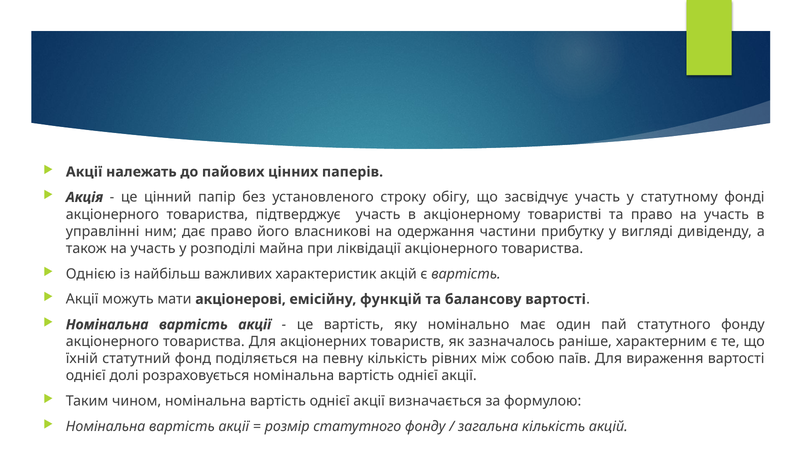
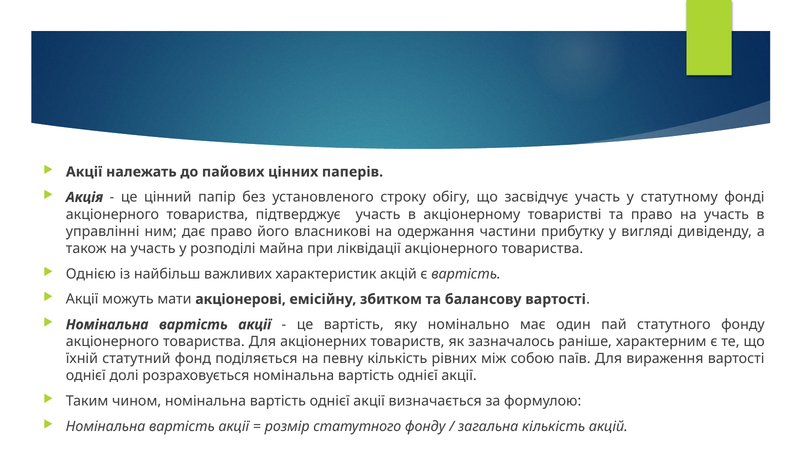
функцій: функцій -> збитком
